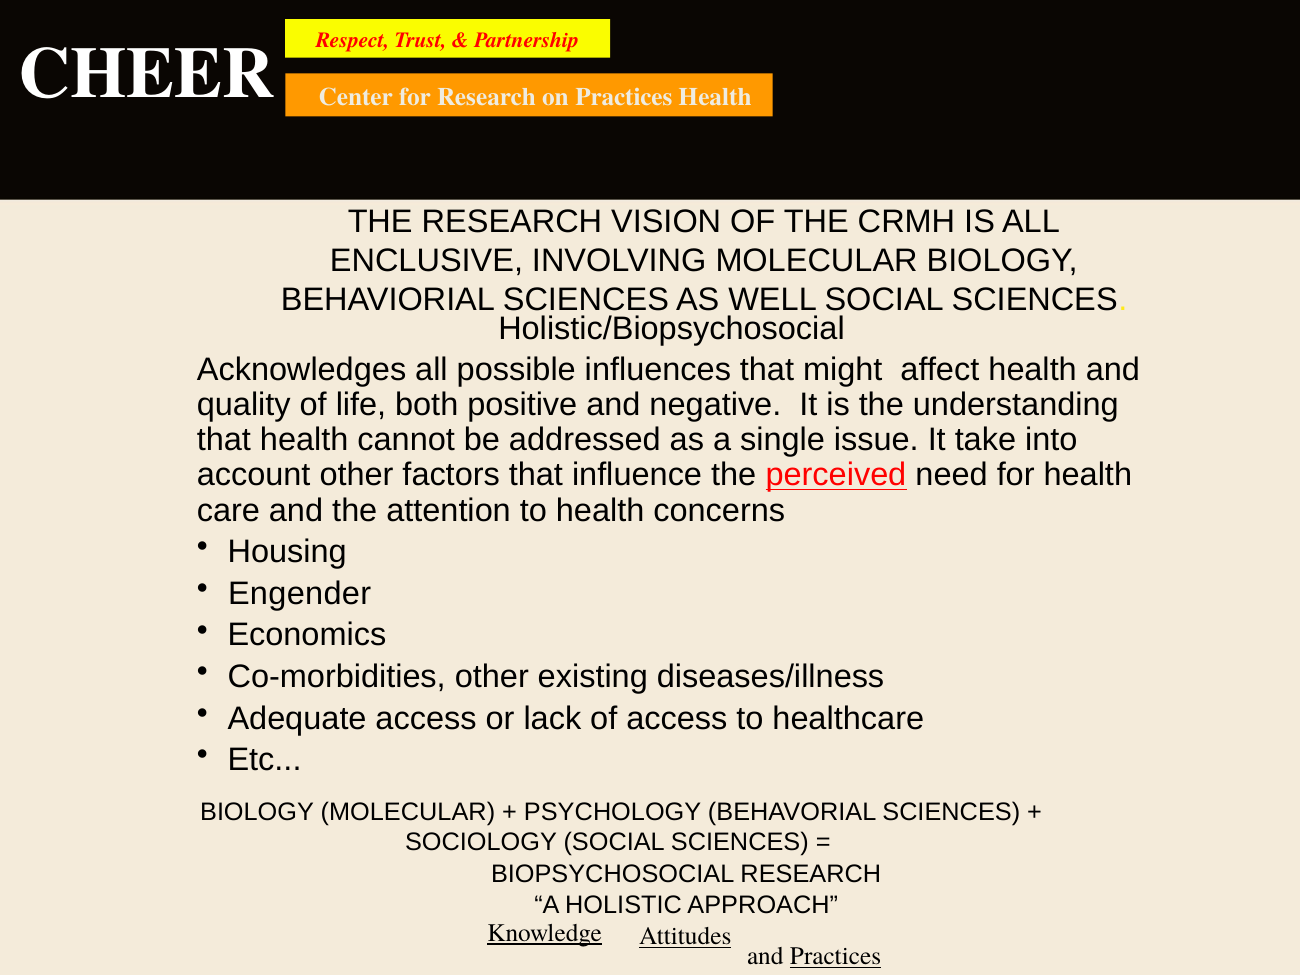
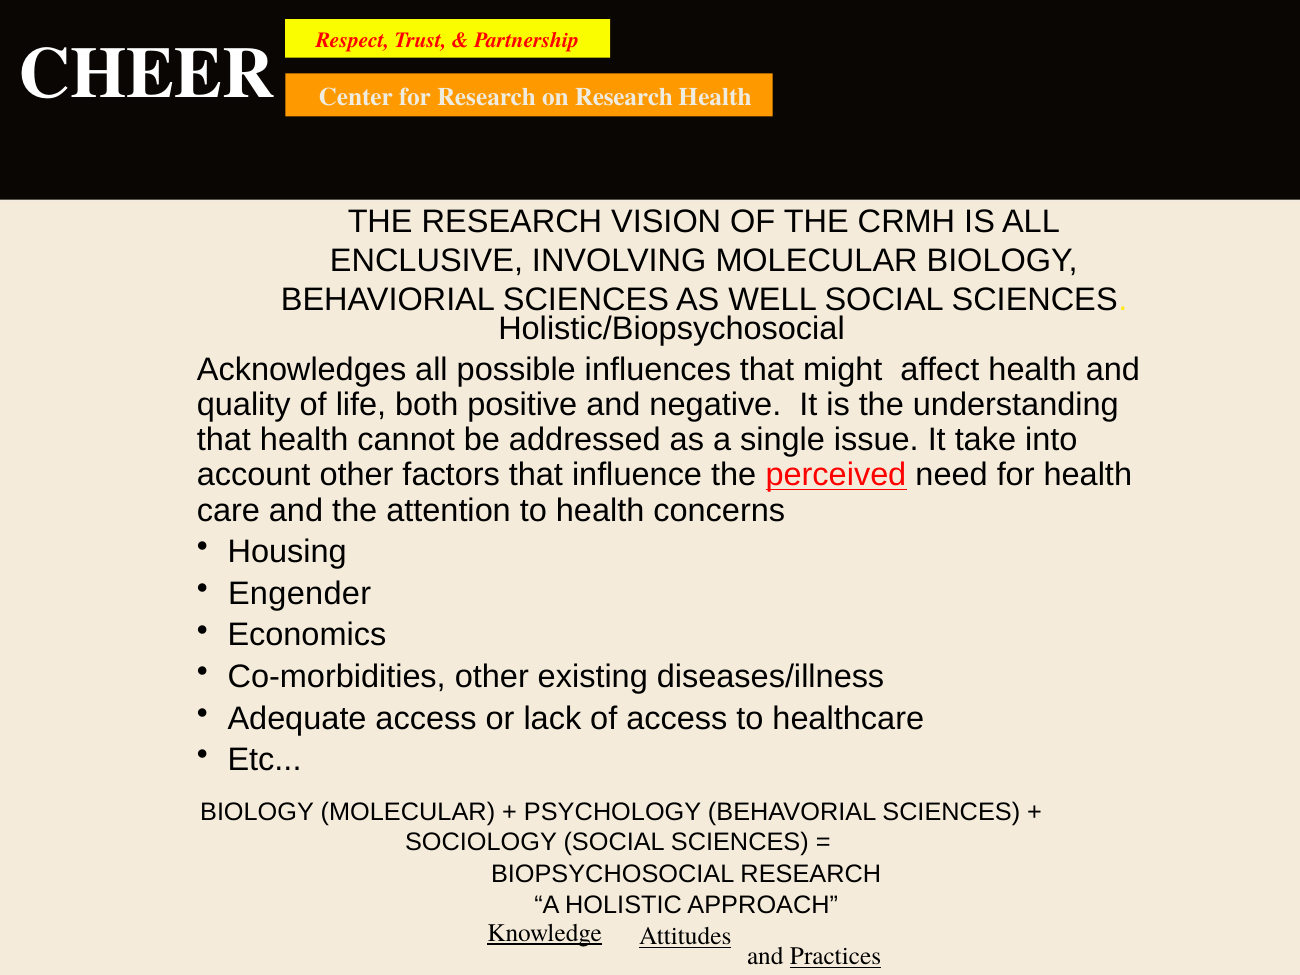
on Practices: Practices -> Research
